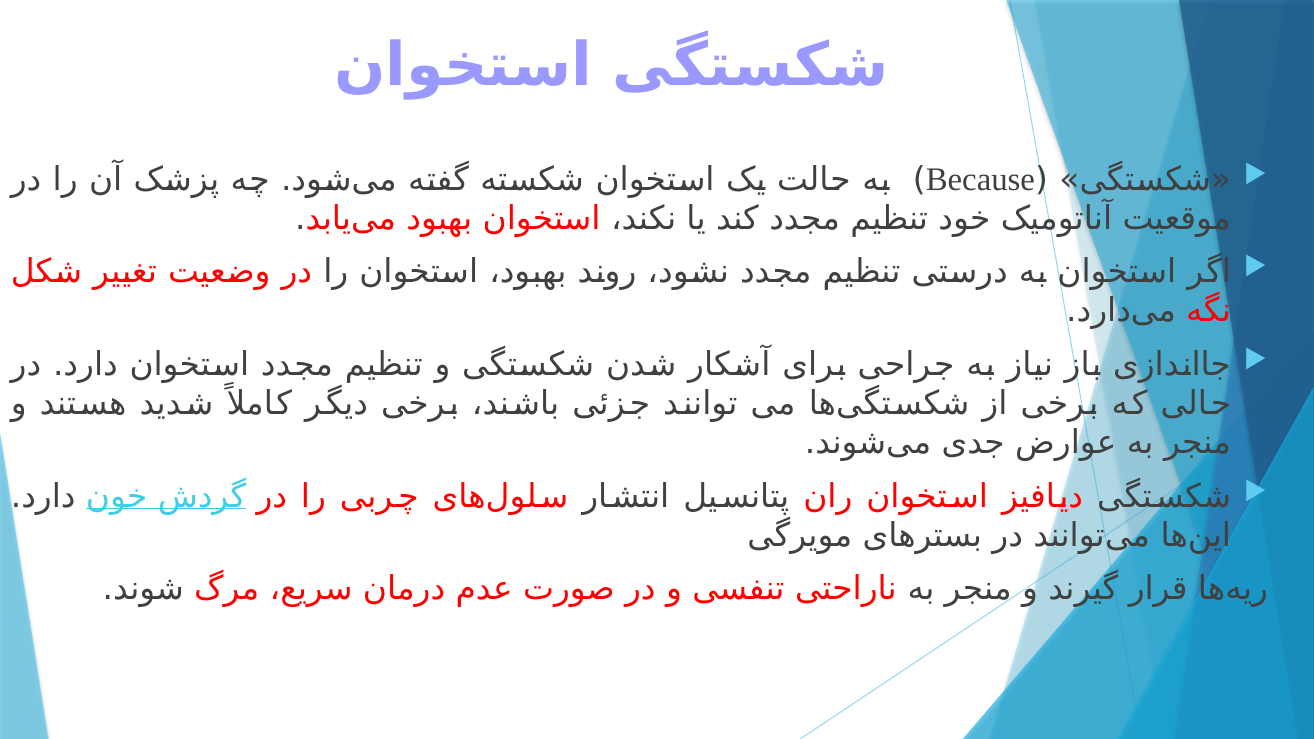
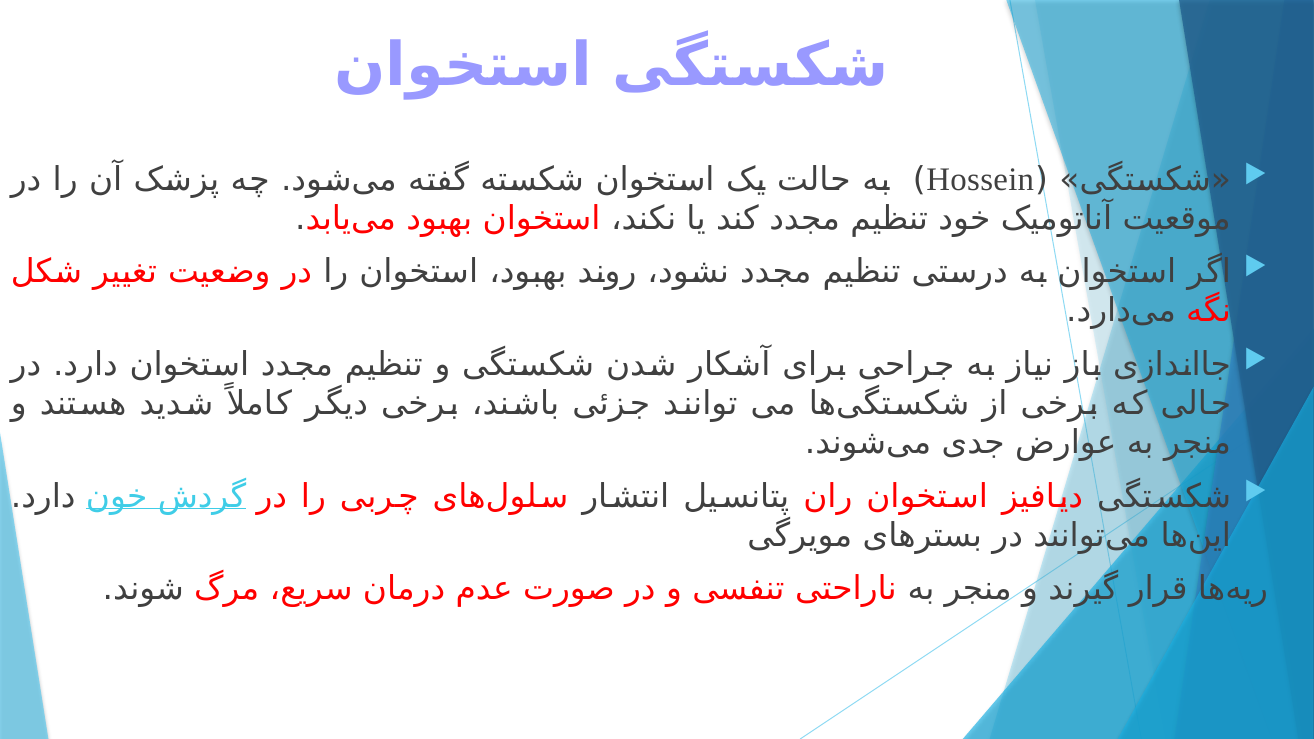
Because: Because -> Hossein
